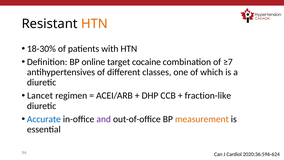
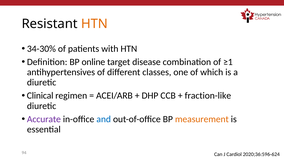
18-30%: 18-30% -> 34-30%
cocaine: cocaine -> disease
≥7: ≥7 -> ≥1
Lancet: Lancet -> Clinical
Accurate colour: blue -> purple
and colour: purple -> blue
